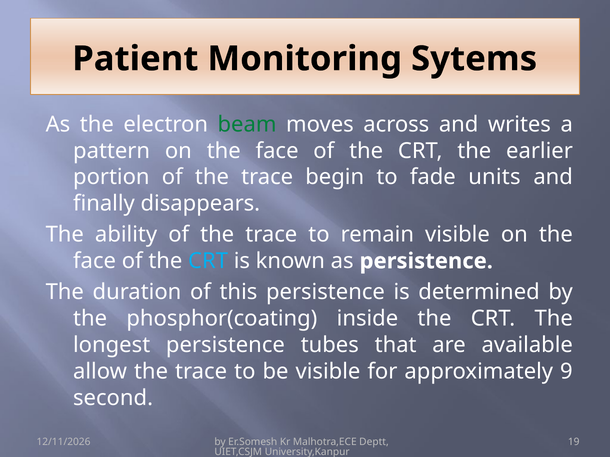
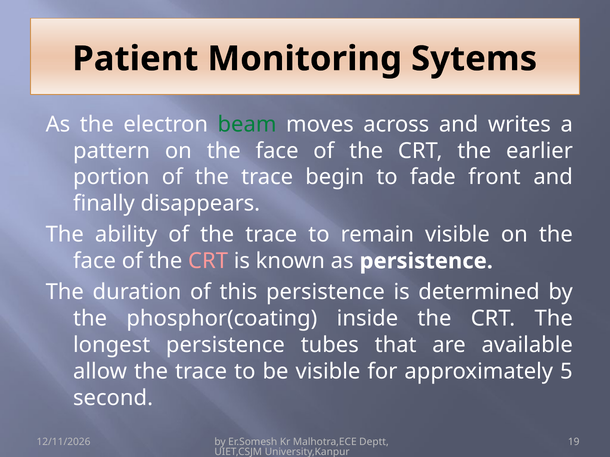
units: units -> front
CRT at (208, 261) colour: light blue -> pink
9: 9 -> 5
